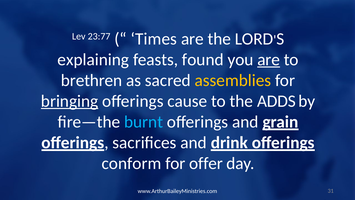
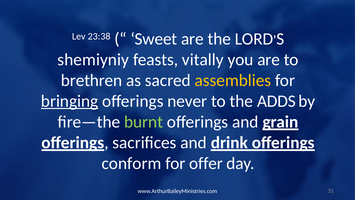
23:77: 23:77 -> 23:38
Times: Times -> Sweet
explaining: explaining -> shemiyniy
found: found -> vitally
are at (269, 60) underline: present -> none
cause: cause -> never
burnt colour: light blue -> light green
